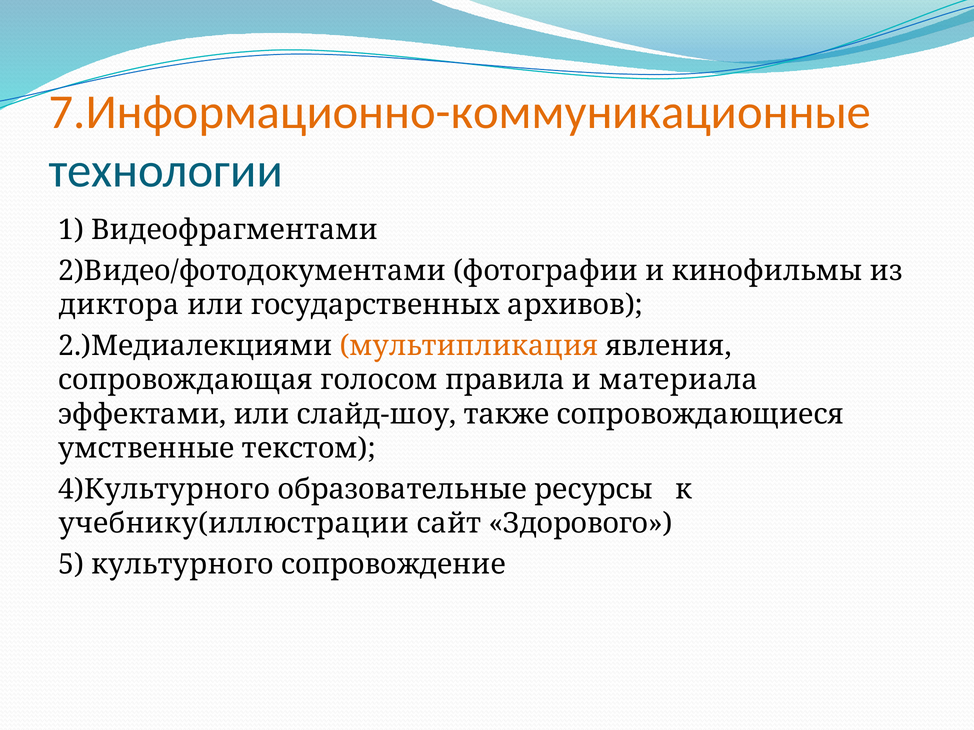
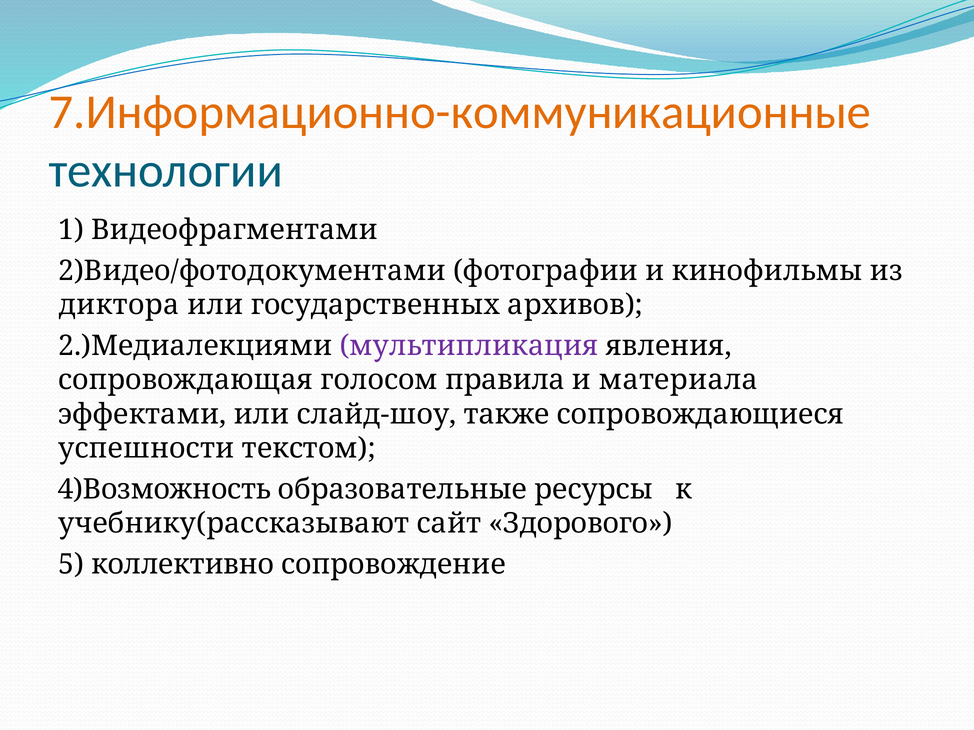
мультипликация colour: orange -> purple
умственные: умственные -> успешности
4)Культурного: 4)Культурного -> 4)Возможность
учебнику(иллюстрации: учебнику(иллюстрации -> учебнику(рассказывают
культурного: культурного -> коллективно
